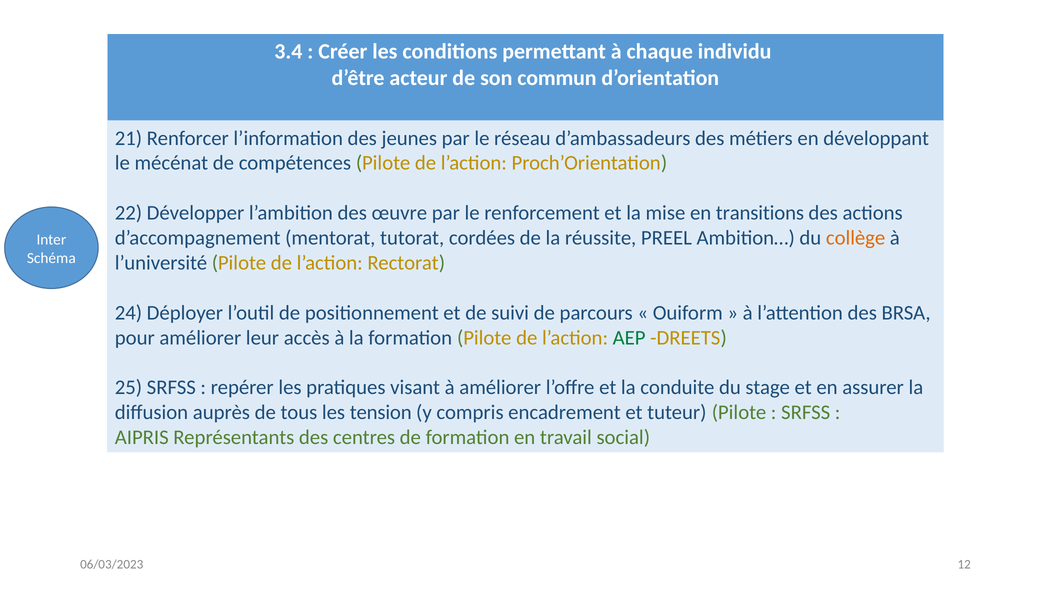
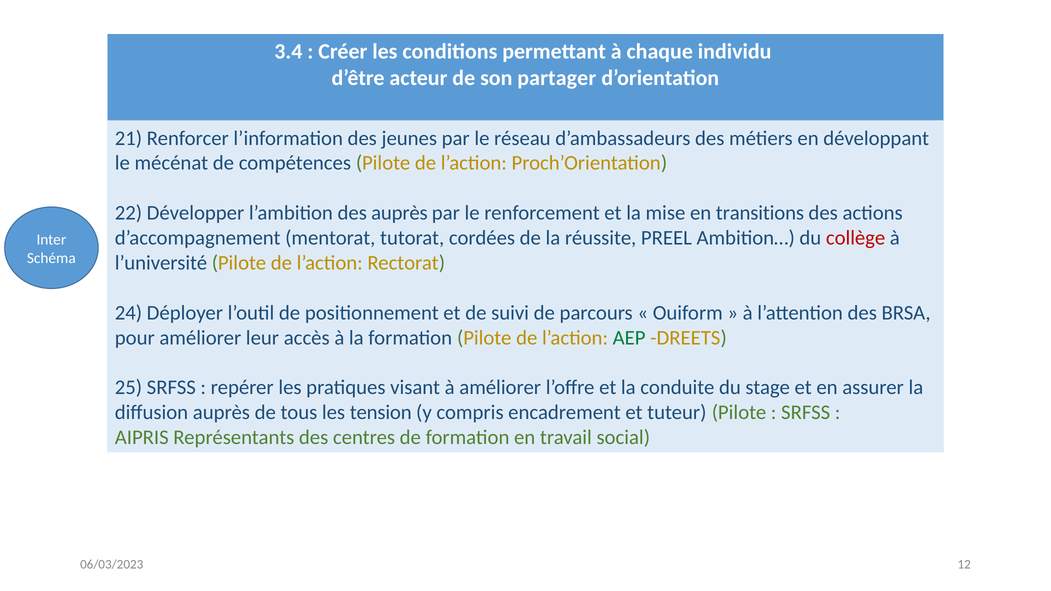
commun: commun -> partager
des œuvre: œuvre -> auprès
collège colour: orange -> red
